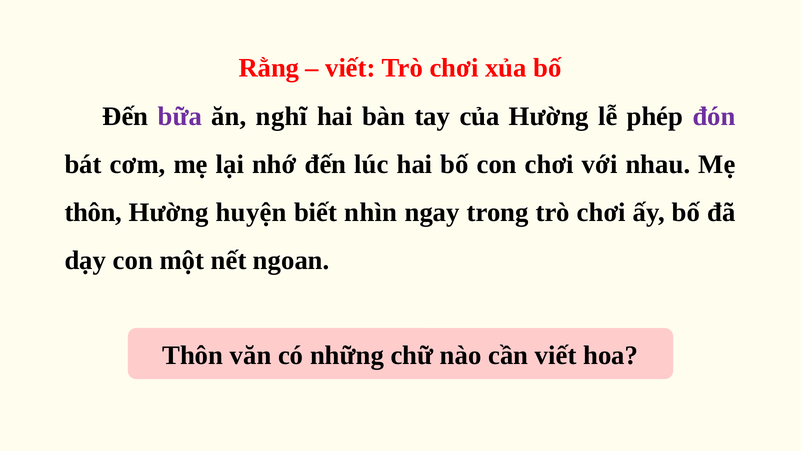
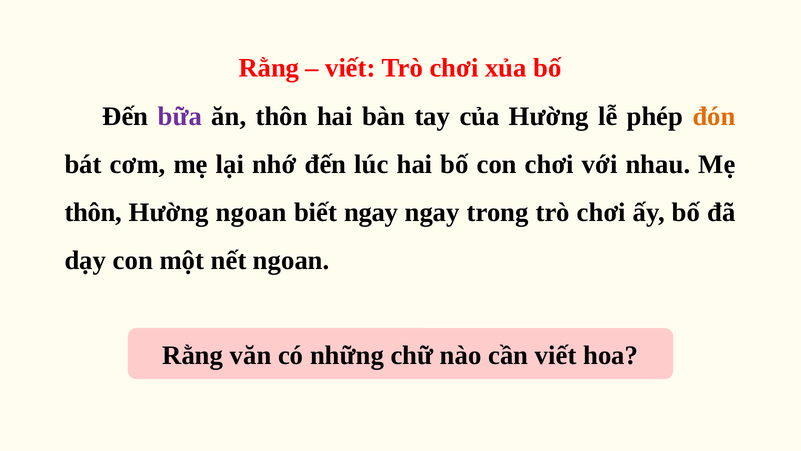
ăn nghĩ: nghĩ -> thôn
đón colour: purple -> orange
Hường huyện: huyện -> ngoan
biết nhìn: nhìn -> ngay
Thôn at (193, 355): Thôn -> Rằng
